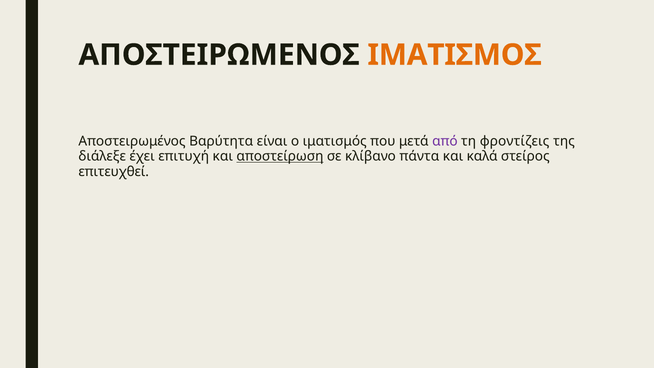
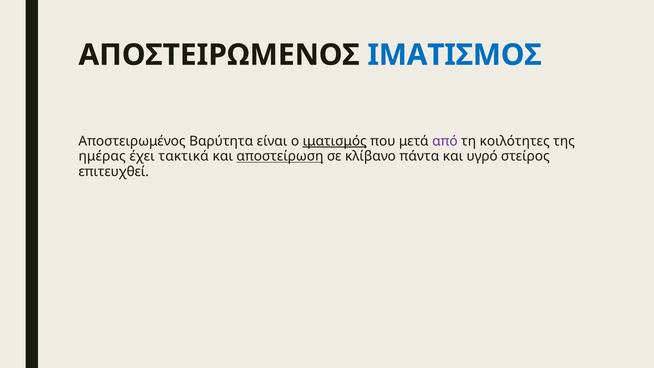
ΙΜΑΤΙΣΜΟΣ colour: orange -> blue
ιματισμός underline: none -> present
φροντίζεις: φροντίζεις -> κοιλότητες
διάλεξε: διάλεξε -> ημέρας
επιτυχή: επιτυχή -> τακτικά
καλά: καλά -> υγρό
